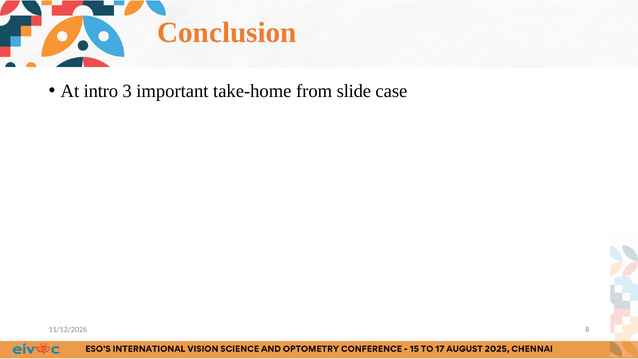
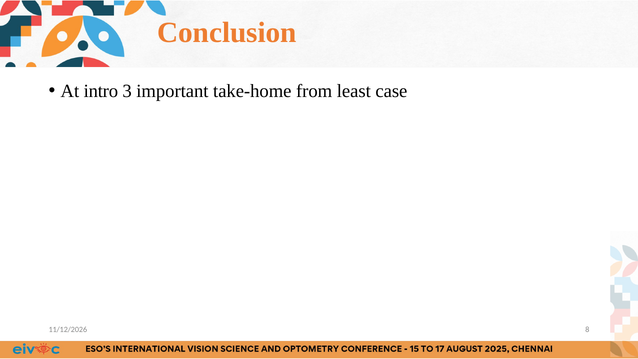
slide: slide -> least
